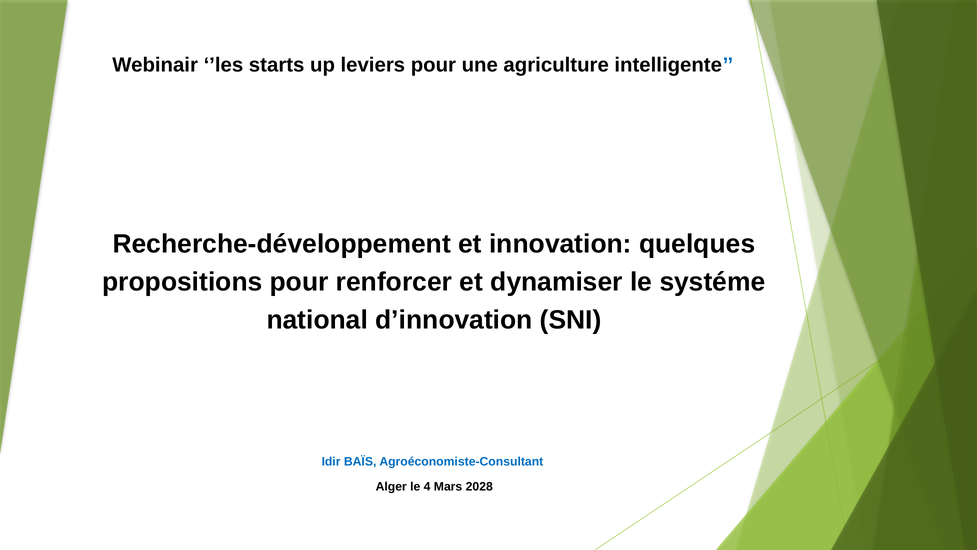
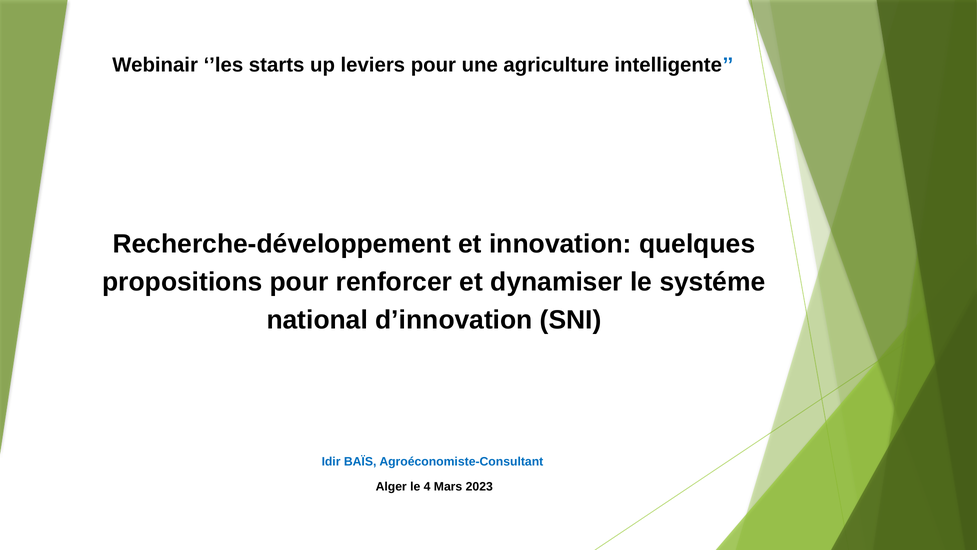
2028: 2028 -> 2023
